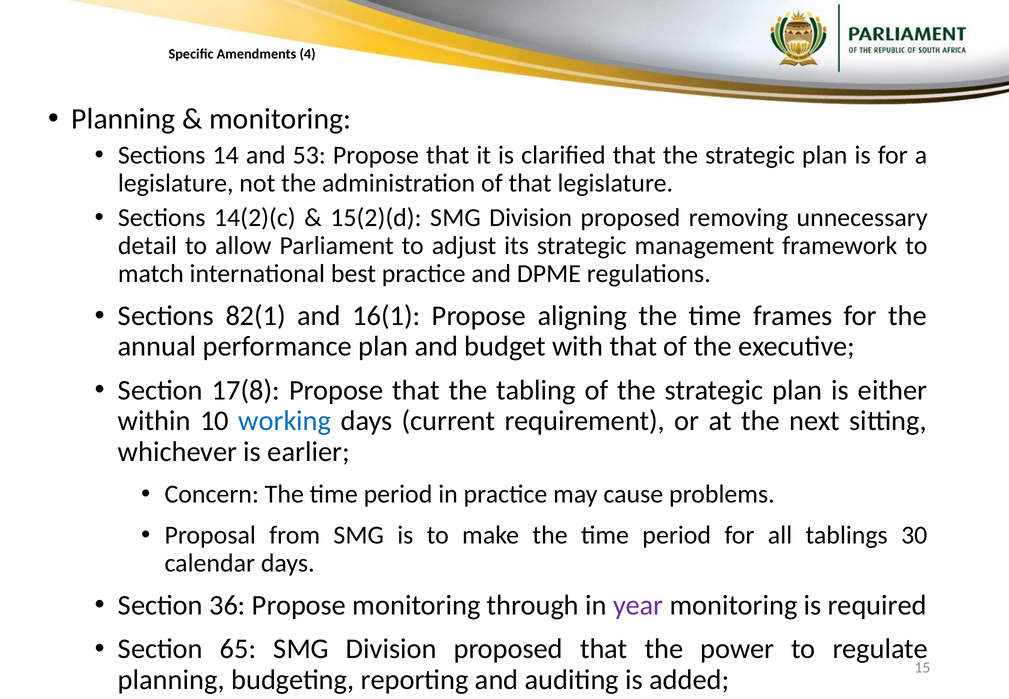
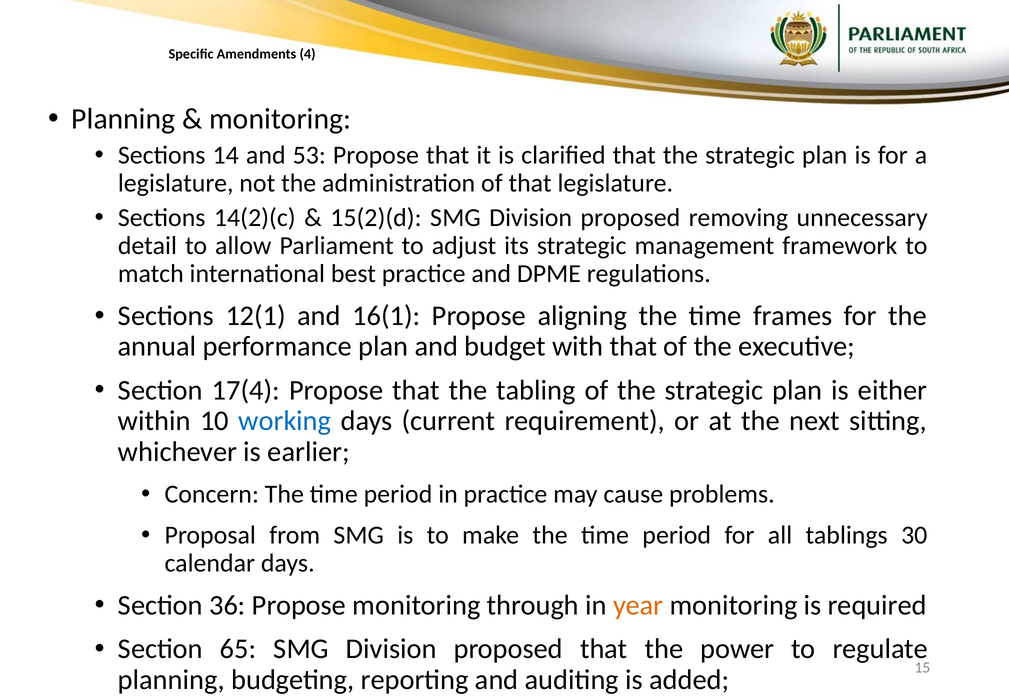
82(1: 82(1 -> 12(1
17(8: 17(8 -> 17(4
year colour: purple -> orange
